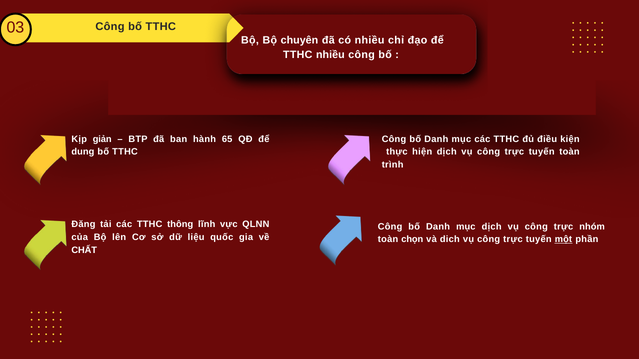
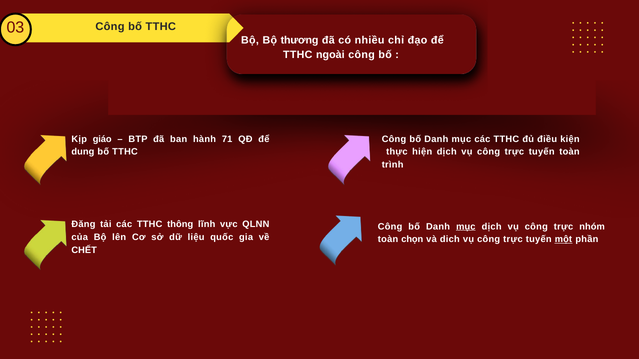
chuyên: chuyên -> thương
TTHC nhiều: nhiều -> ngoài
giản: giản -> giáo
65: 65 -> 71
mục at (466, 227) underline: none -> present
CHẤT: CHẤT -> CHẾT
